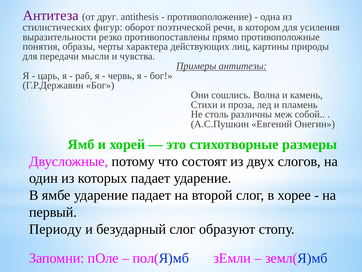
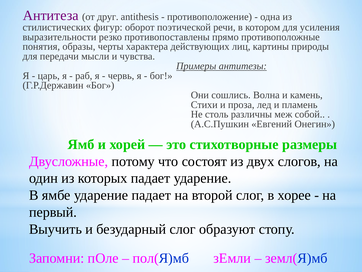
Периоду: Периоду -> Выучить
